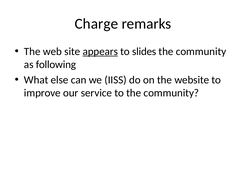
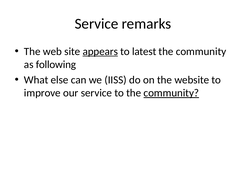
Charge at (96, 24): Charge -> Service
slides: slides -> latest
community at (171, 93) underline: none -> present
